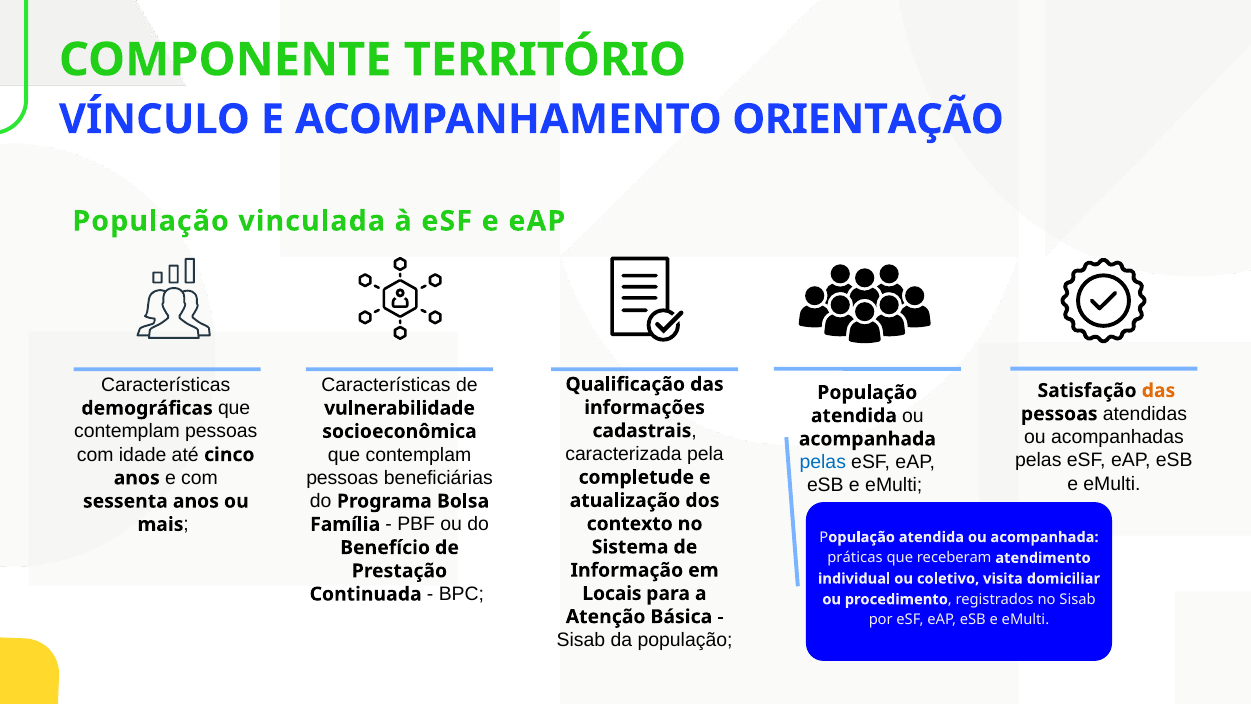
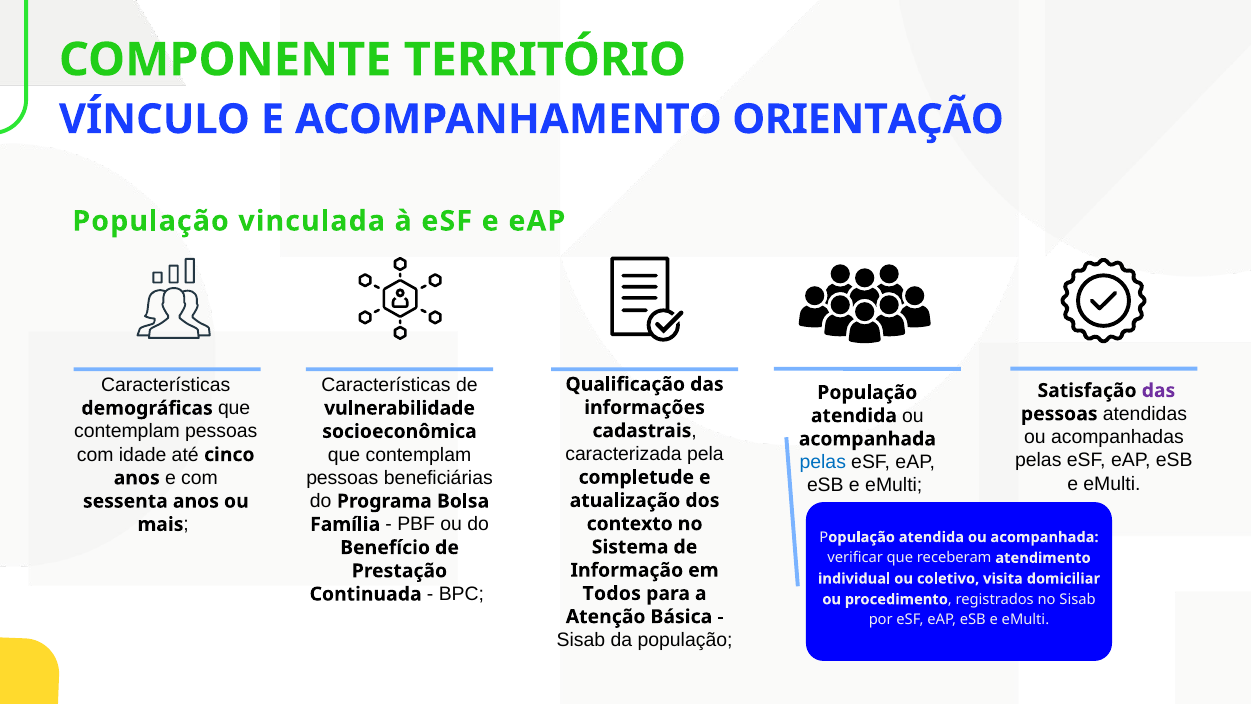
das at (1158, 390) colour: orange -> purple
práticas: práticas -> verificar
Locais: Locais -> Todos
